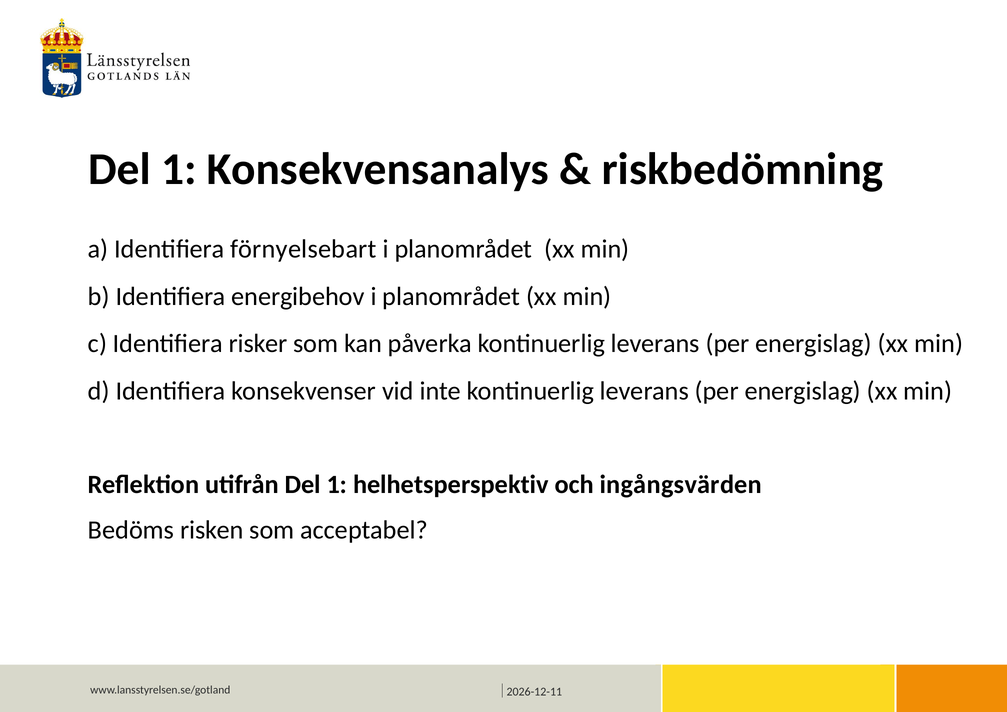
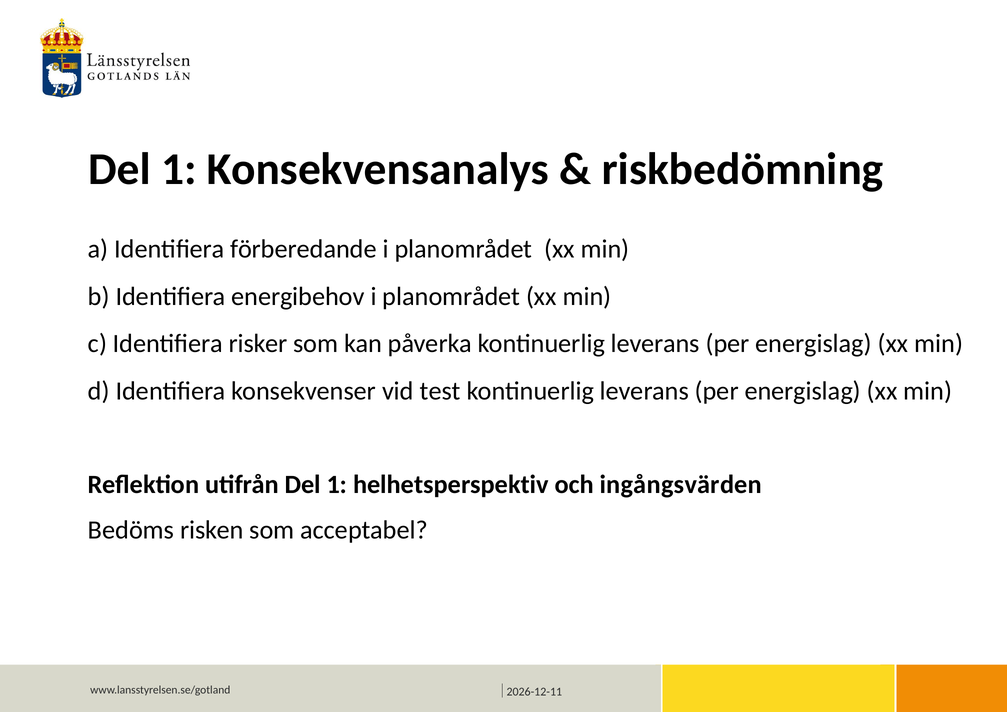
förnyelsebart: förnyelsebart -> förberedande
inte: inte -> test
